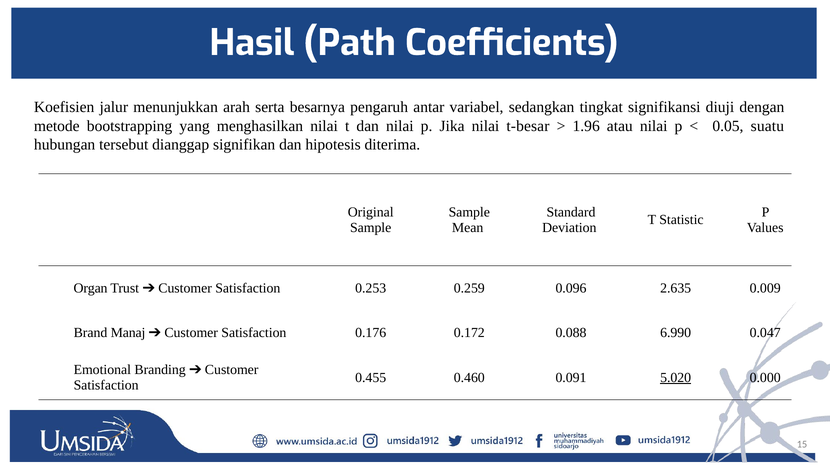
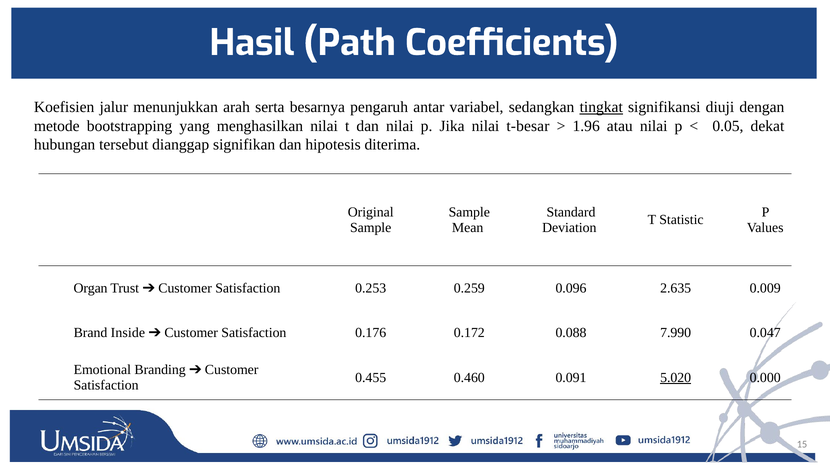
tingkat underline: none -> present
suatu: suatu -> dekat
Manaj: Manaj -> Inside
6.990: 6.990 -> 7.990
